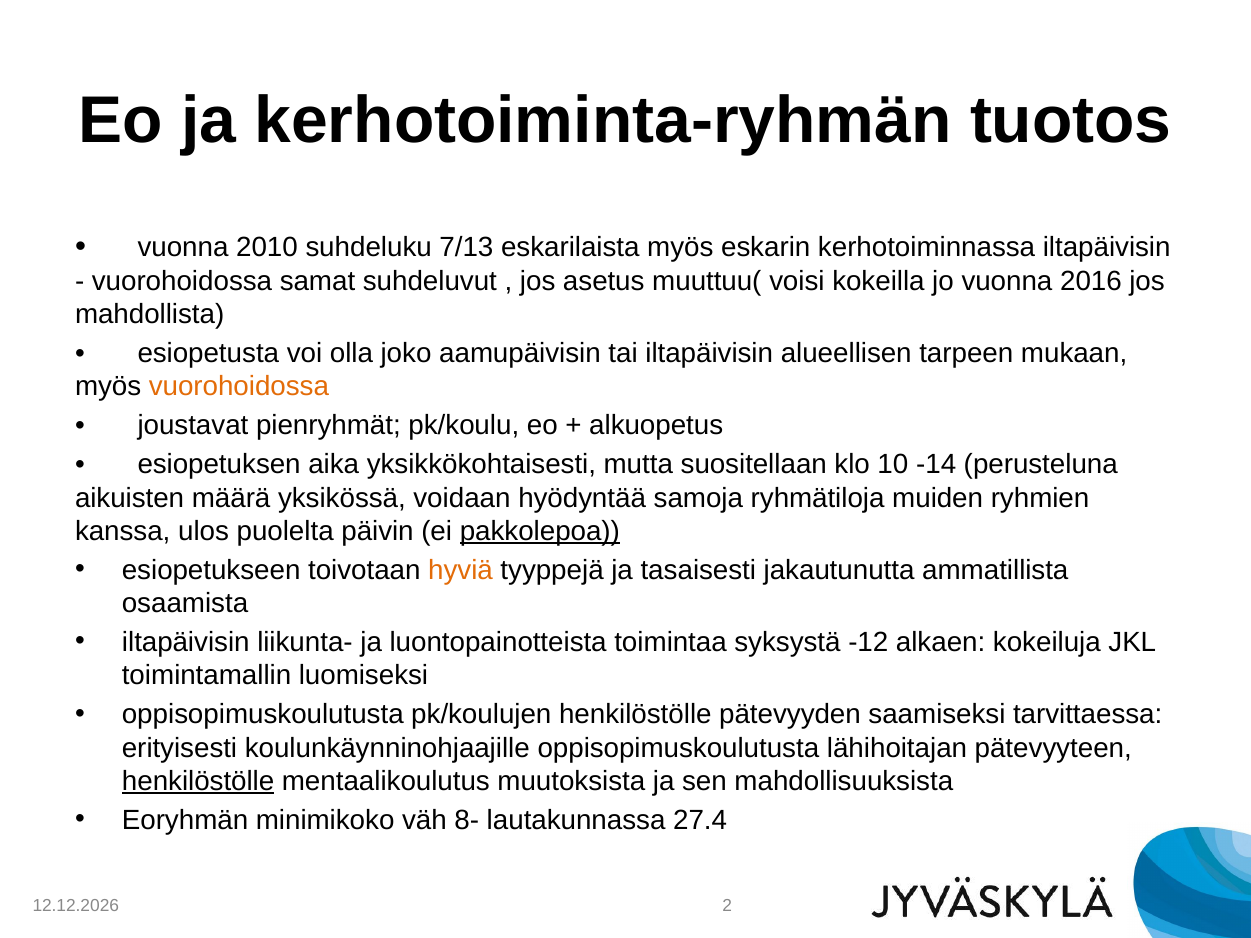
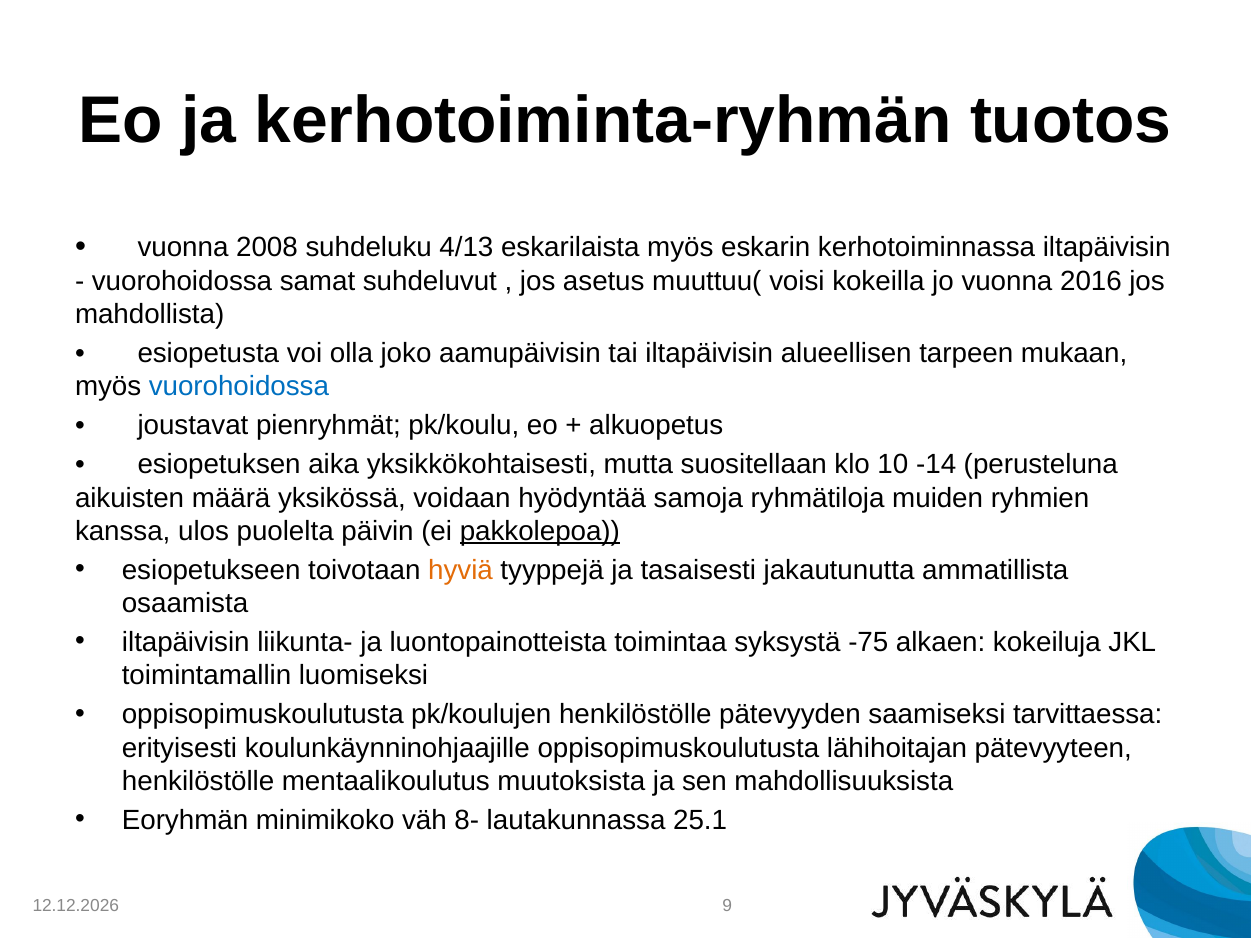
2010: 2010 -> 2008
7/13: 7/13 -> 4/13
vuorohoidossa at (239, 387) colour: orange -> blue
-12: -12 -> -75
henkilöstölle at (198, 782) underline: present -> none
27.4: 27.4 -> 25.1
2: 2 -> 9
